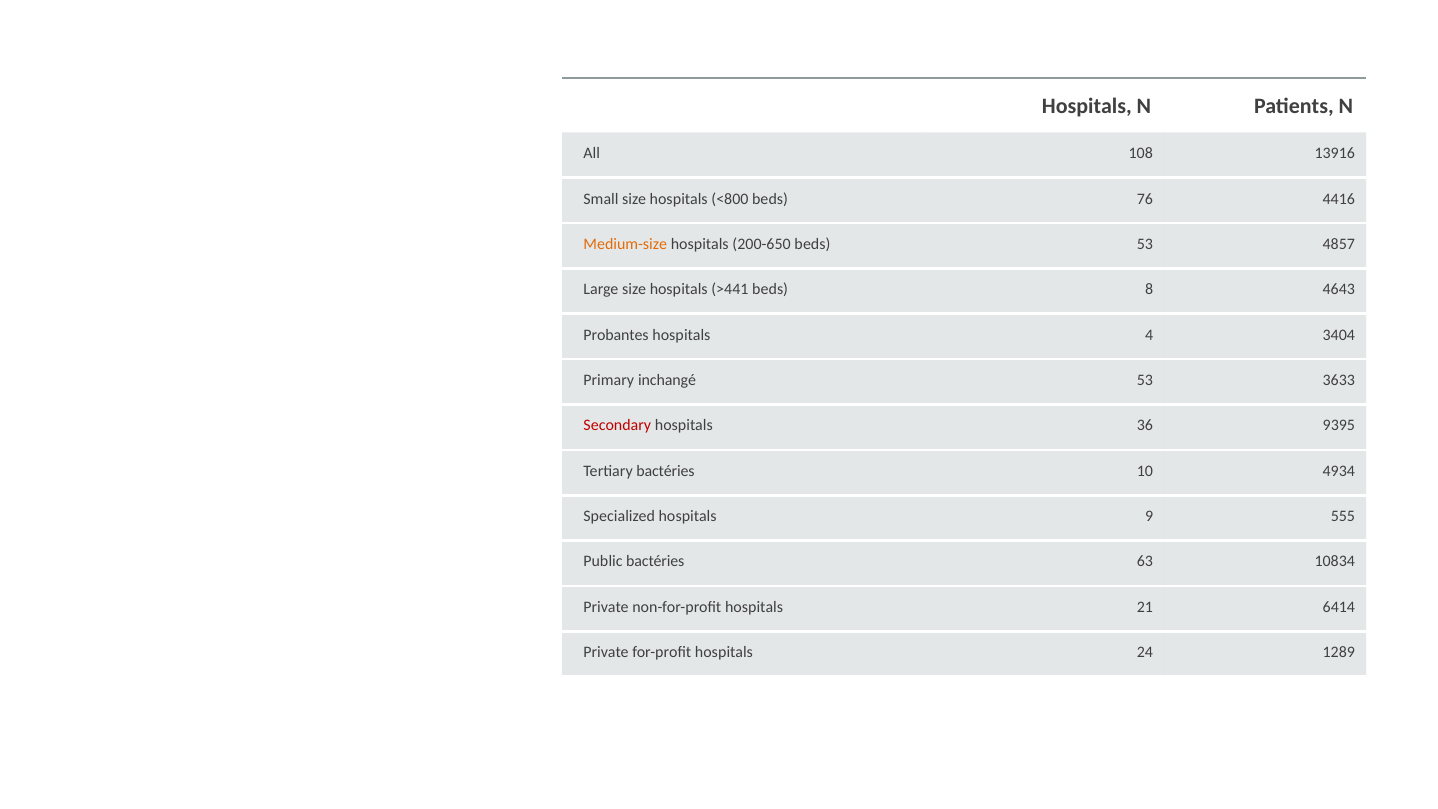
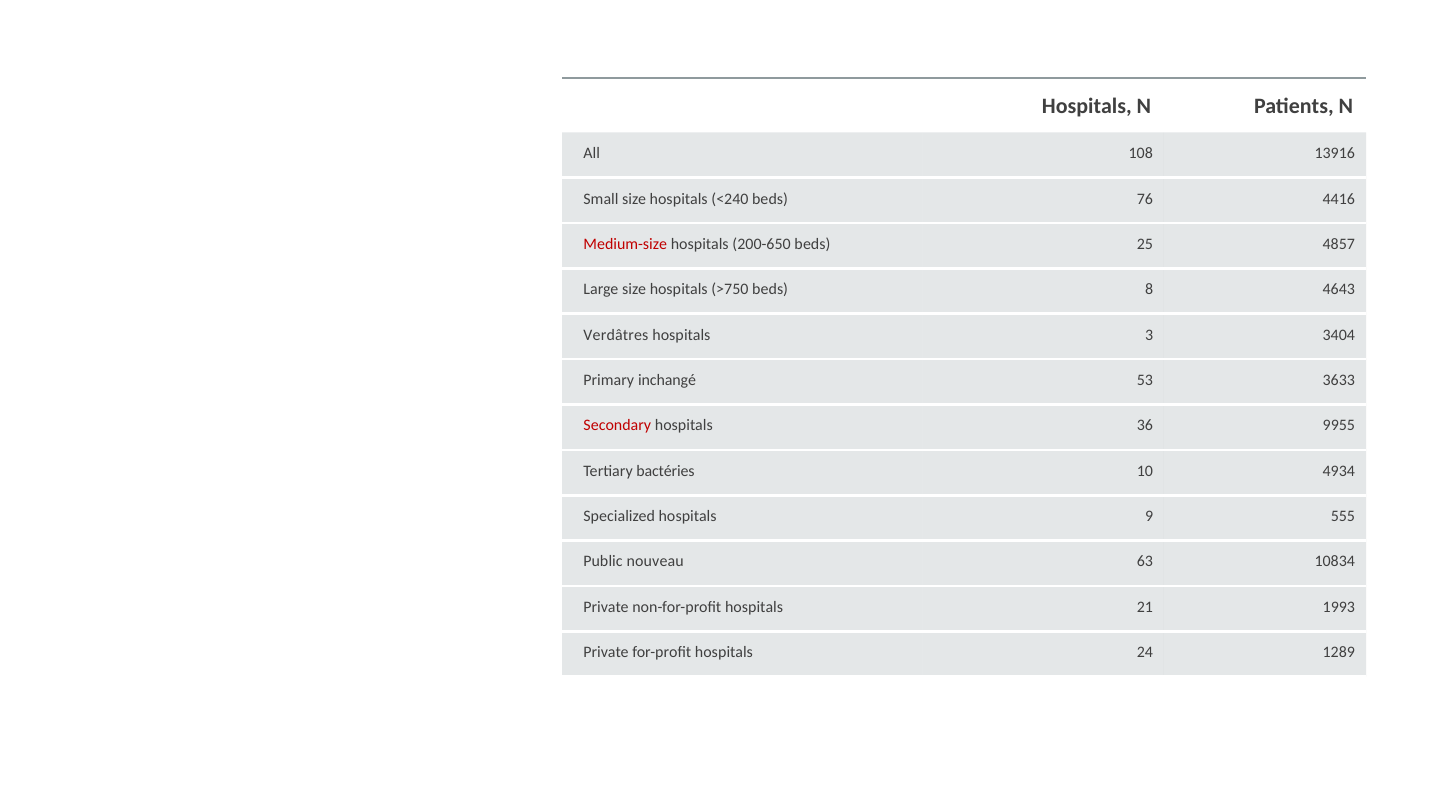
<800: <800 -> <240
Medium-size colour: orange -> red
beds 53: 53 -> 25
>441: >441 -> >750
Probantes: Probantes -> Verdâtres
hospitals 4: 4 -> 3
9395: 9395 -> 9955
Public bactéries: bactéries -> nouveau
6414: 6414 -> 1993
